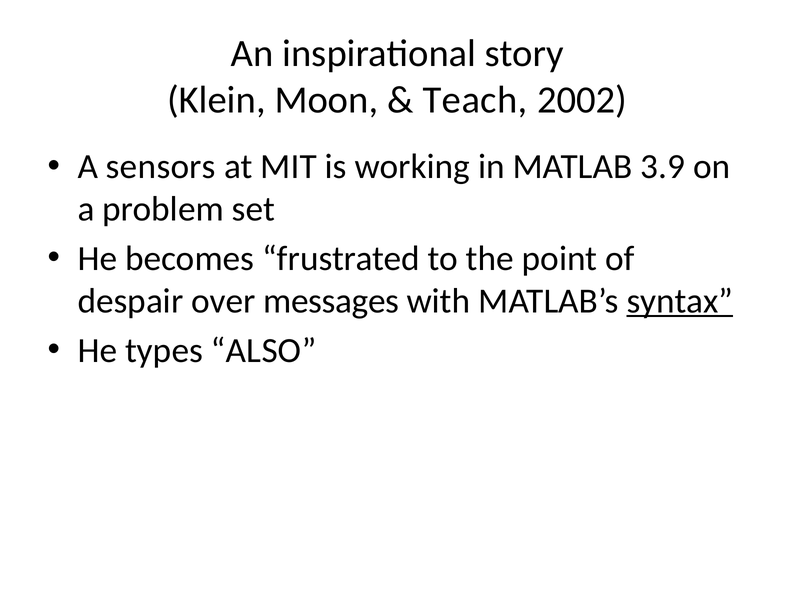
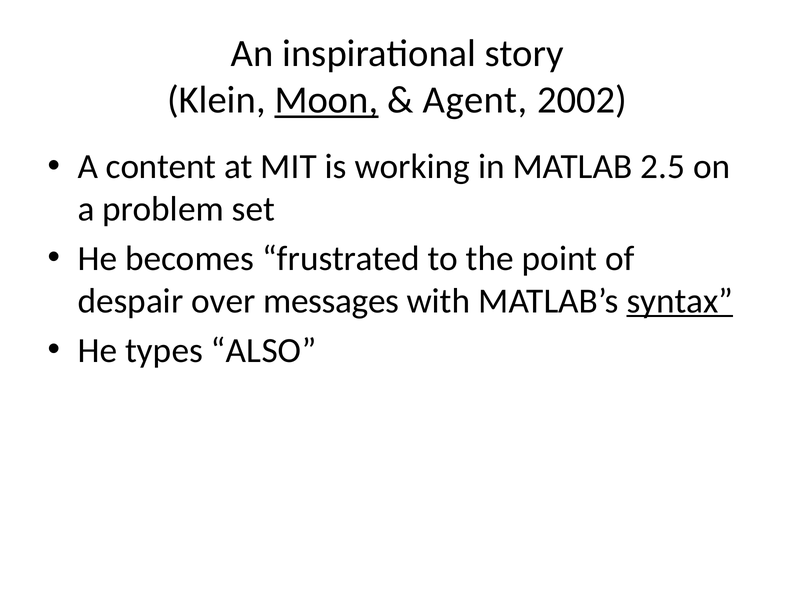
Moon underline: none -> present
Teach: Teach -> Agent
sensors: sensors -> content
3.9: 3.9 -> 2.5
